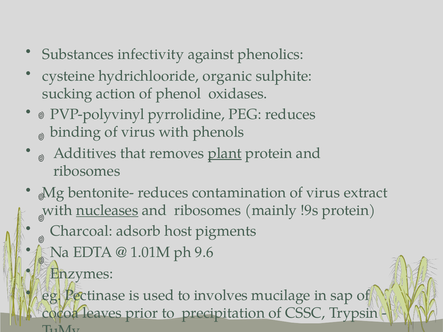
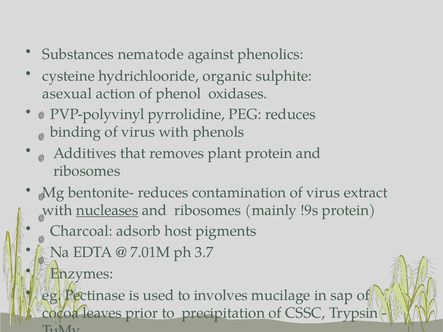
infectivity: infectivity -> nematode
sucking: sucking -> asexual
plant underline: present -> none
1.01M: 1.01M -> 7.01M
9.6: 9.6 -> 3.7
